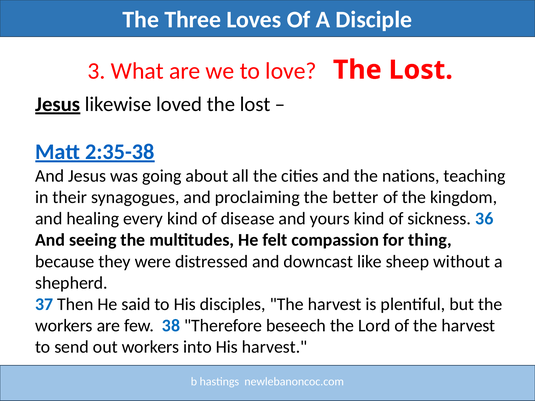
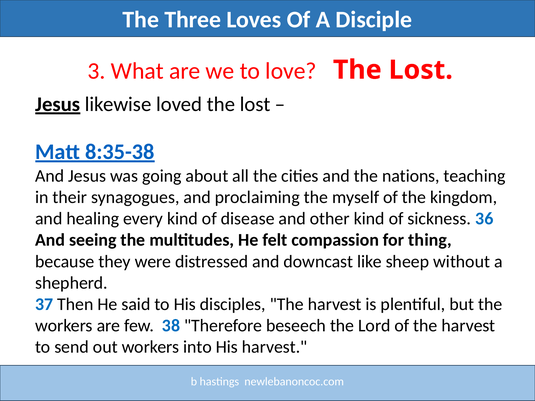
2:35-38: 2:35-38 -> 8:35-38
better: better -> myself
yours: yours -> other
